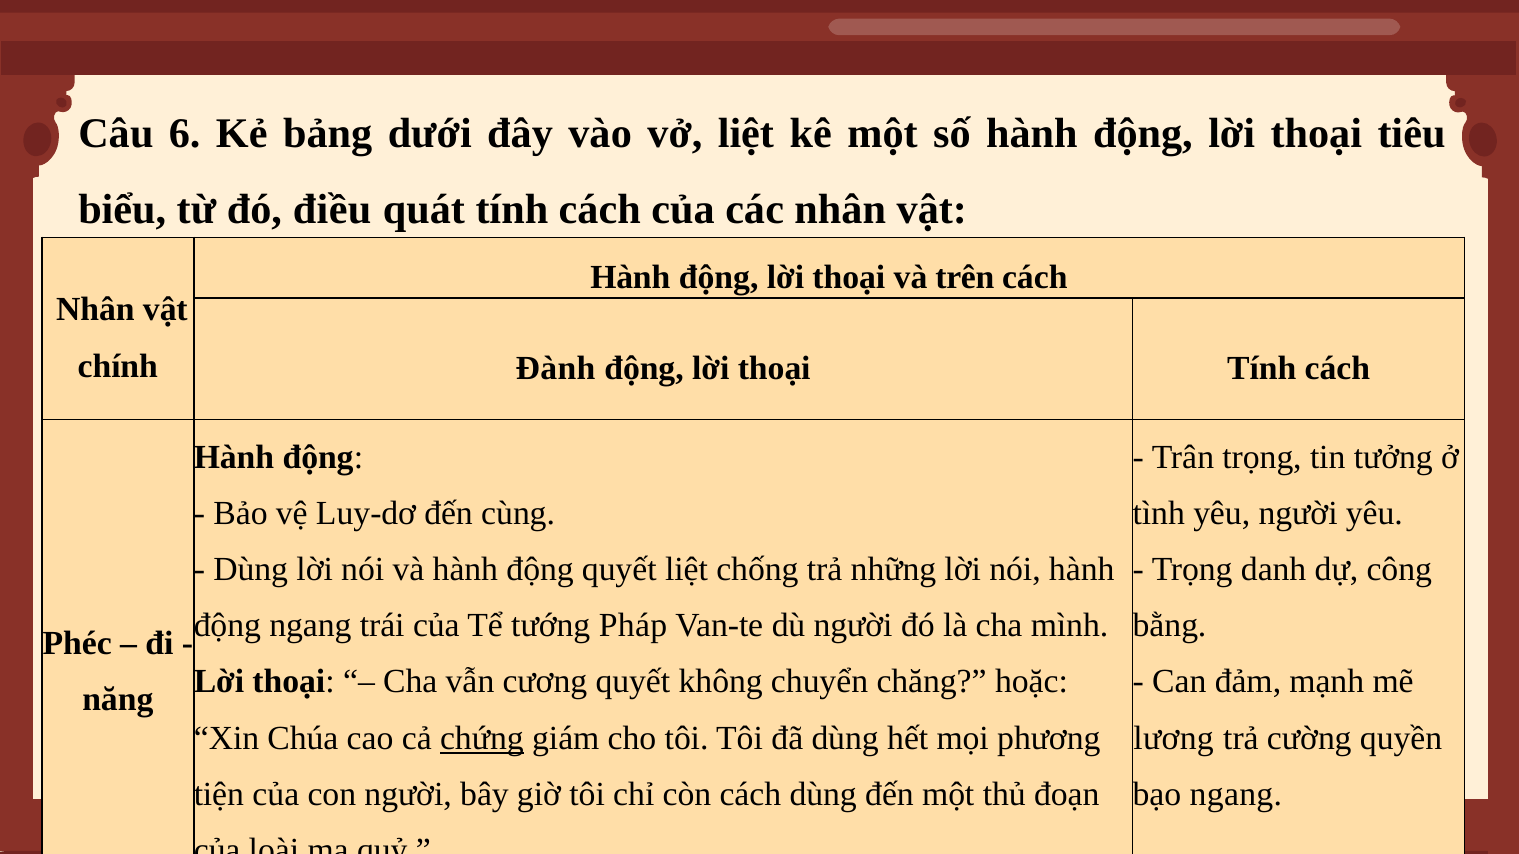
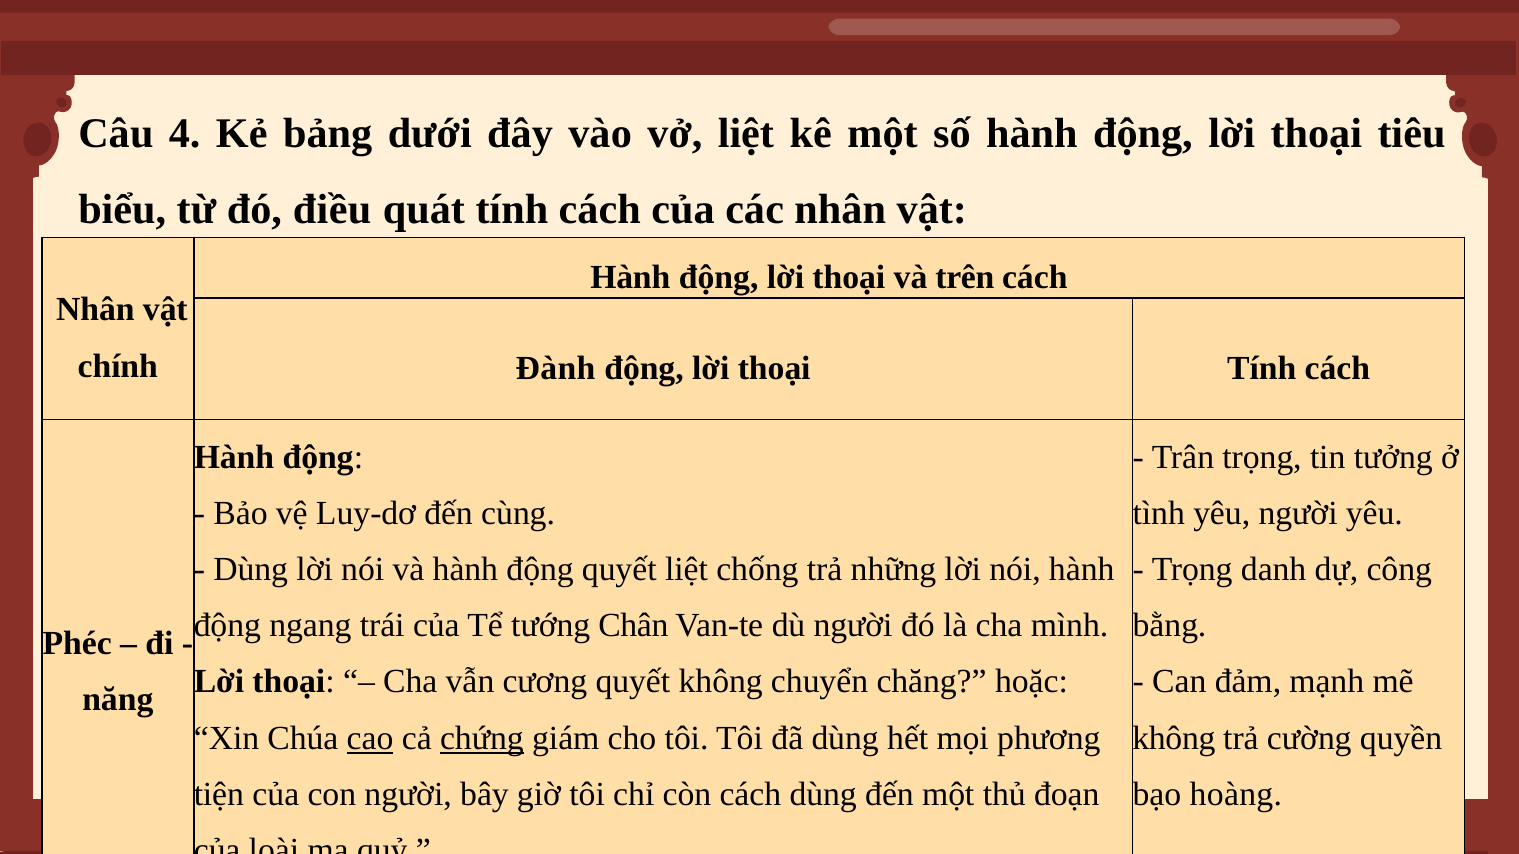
6: 6 -> 4
Pháp: Pháp -> Chân
cao underline: none -> present
lương at (1174, 738): lương -> không
bạo ngang: ngang -> hoàng
